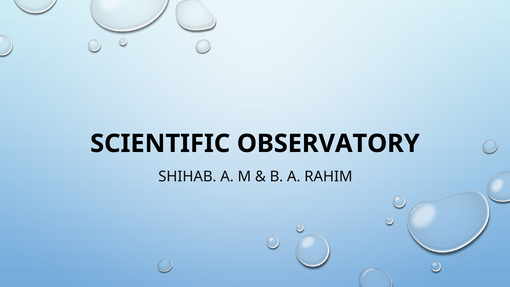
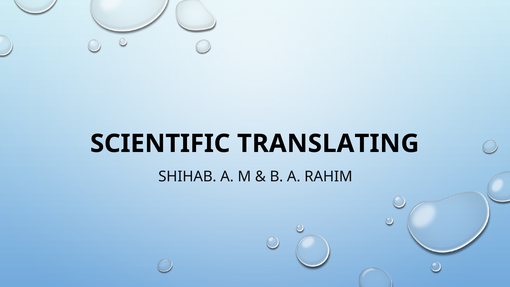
OBSERVATORY: OBSERVATORY -> TRANSLATING
